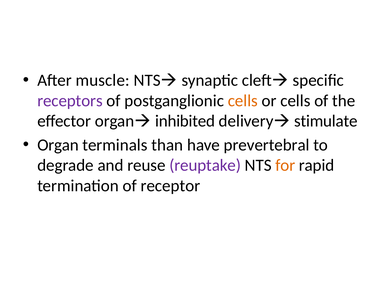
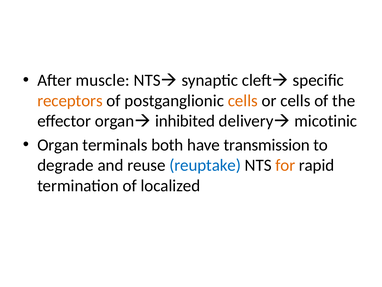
receptors colour: purple -> orange
stimulate: stimulate -> micotinic
than: than -> both
prevertebral: prevertebral -> transmission
reuptake colour: purple -> blue
receptor: receptor -> localized
